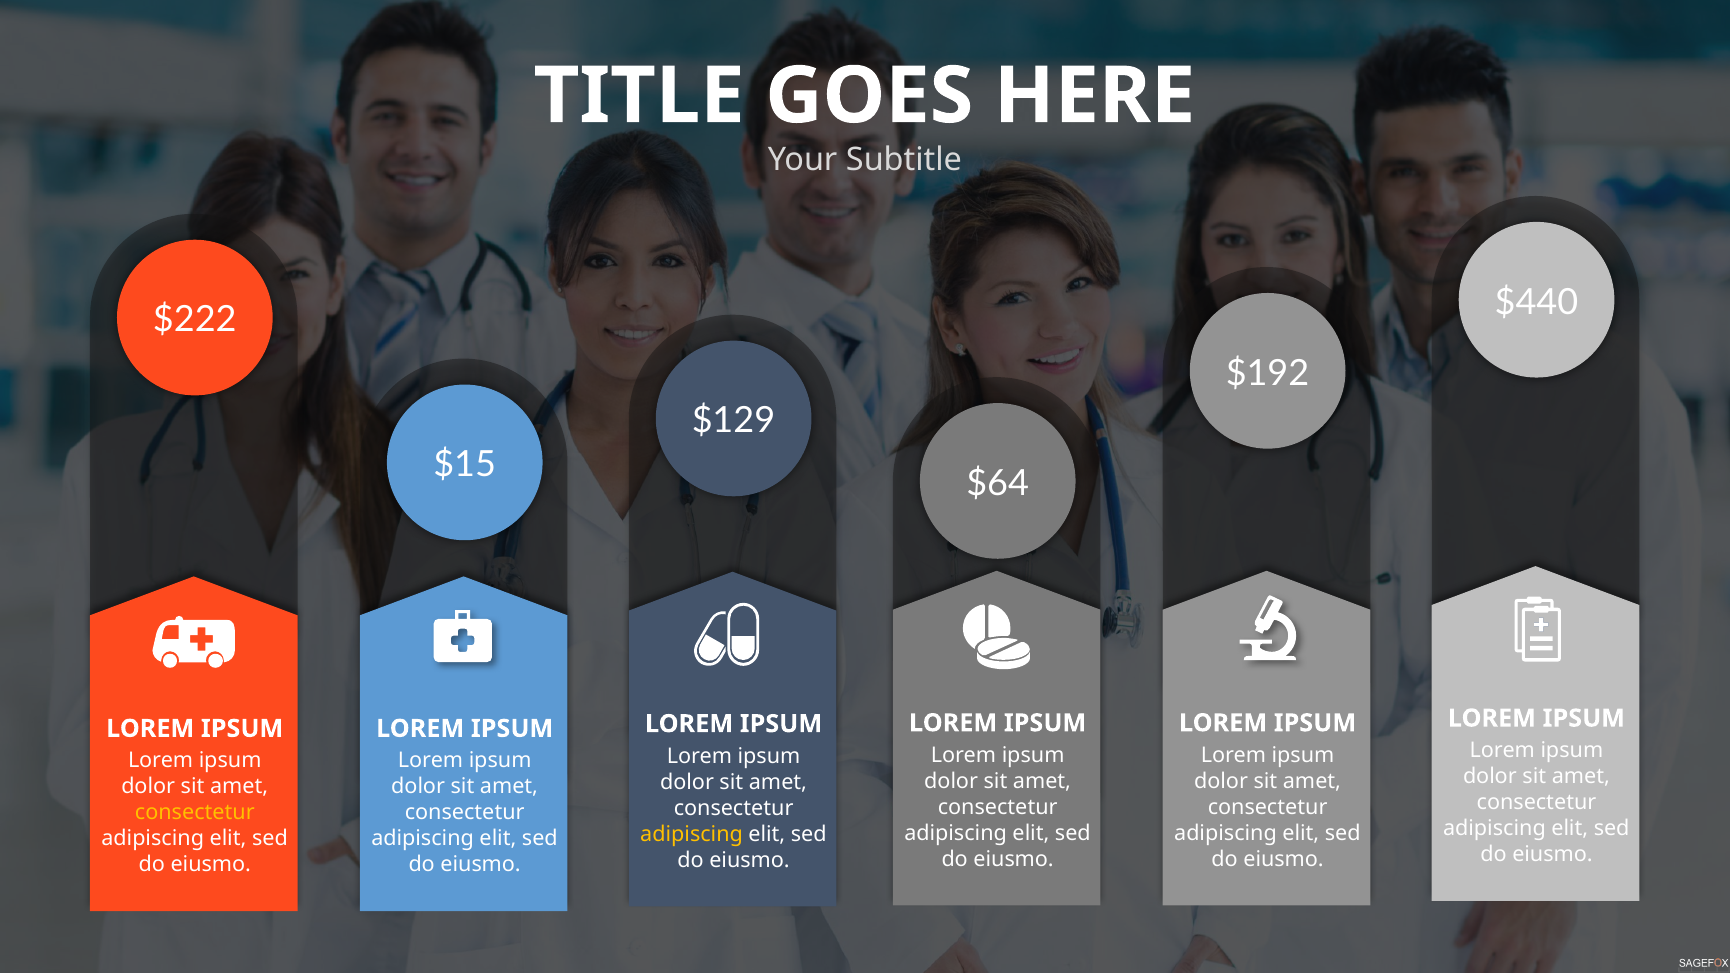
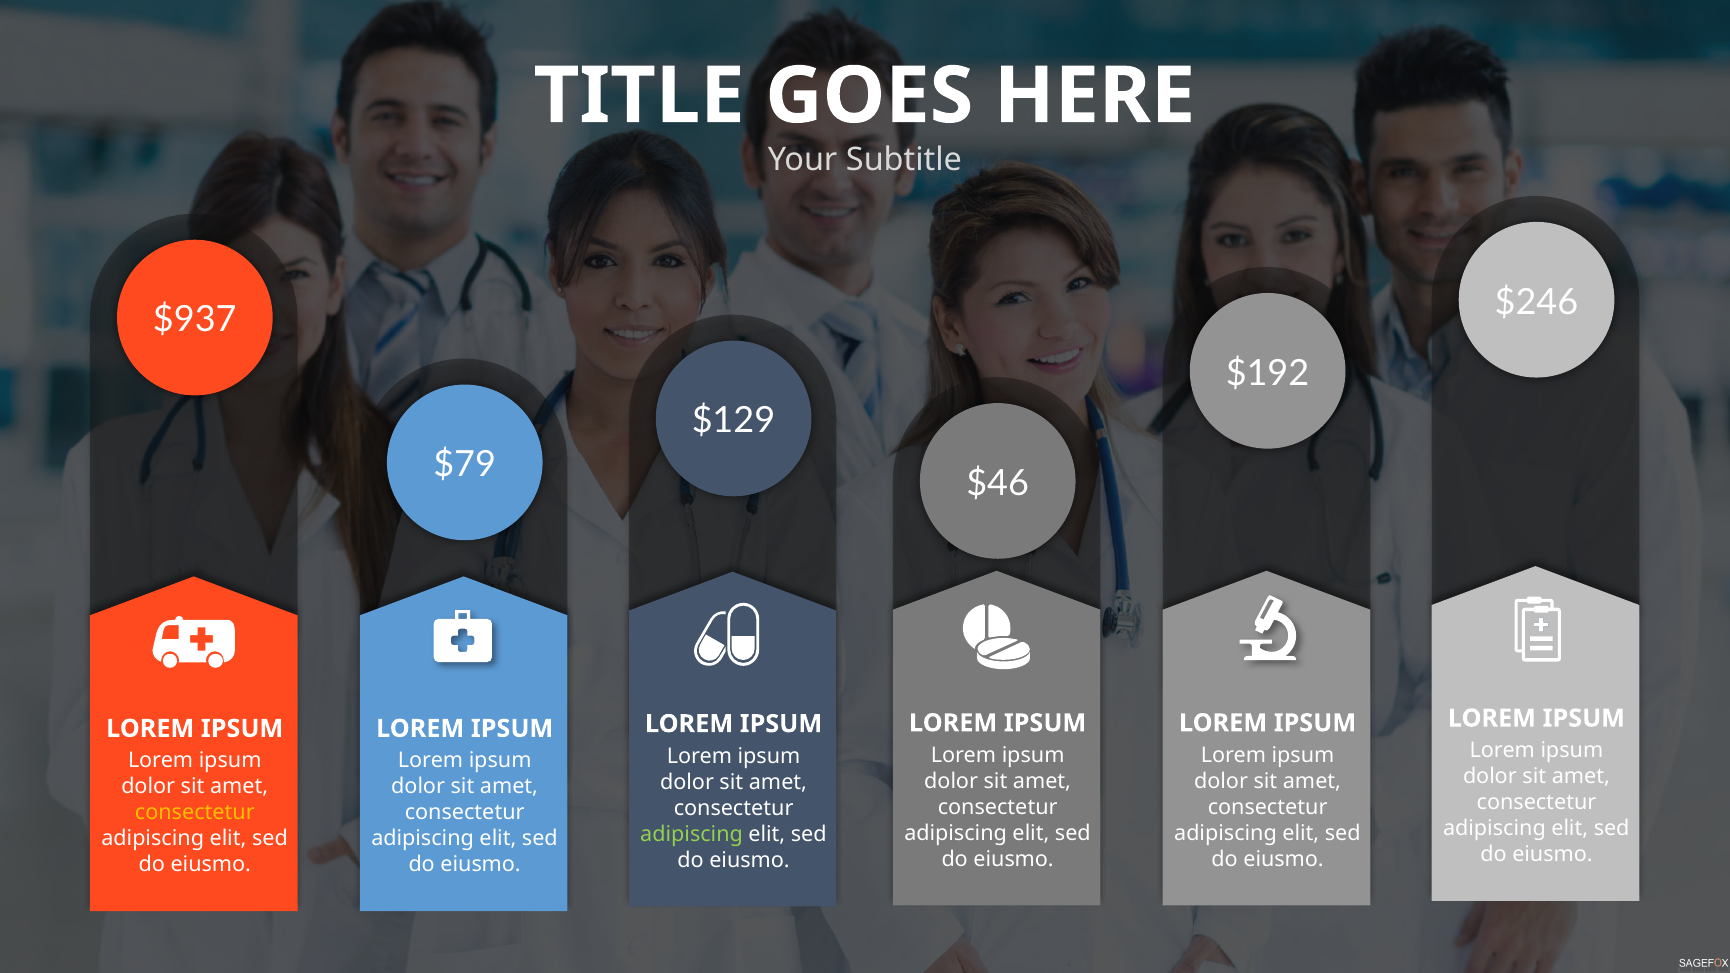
$440: $440 -> $246
$222: $222 -> $937
$15: $15 -> $79
$64: $64 -> $46
adipiscing at (692, 834) colour: yellow -> light green
